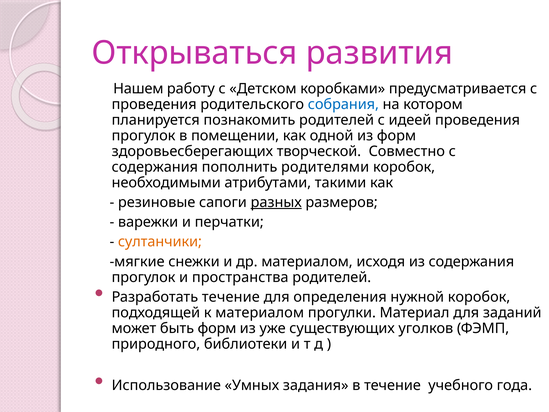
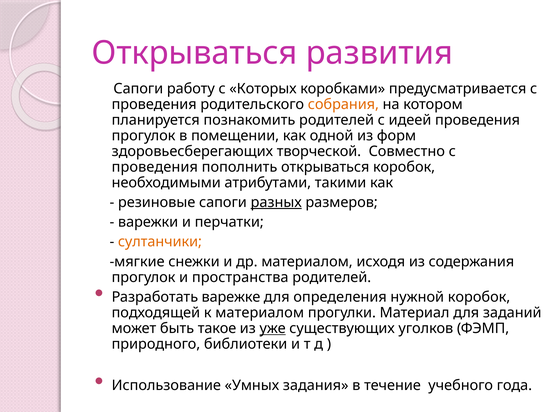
Нашем at (138, 89): Нашем -> Сапоги
Детском: Детском -> Которых
собрания colour: blue -> orange
содержания at (155, 167): содержания -> проведения
пополнить родителями: родителями -> открываться
Разработать течение: течение -> варежке
быть форм: форм -> такое
уже underline: none -> present
